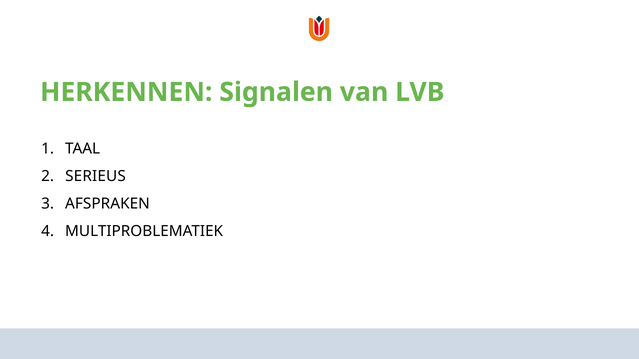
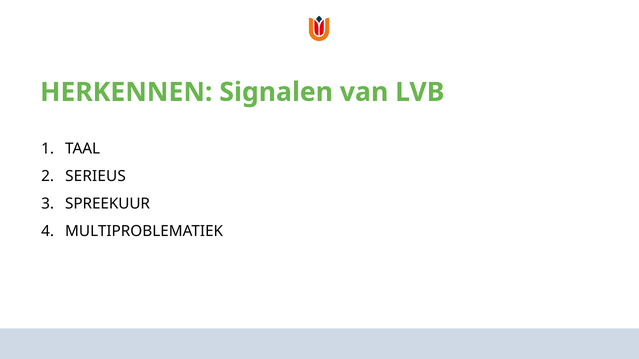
AFSPRAKEN: AFSPRAKEN -> SPREEKUUR
